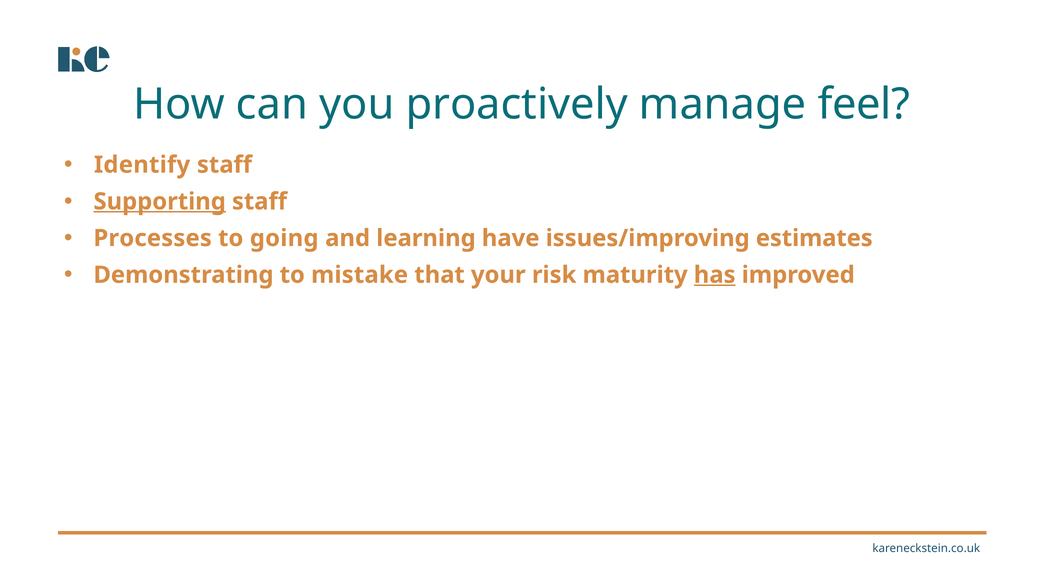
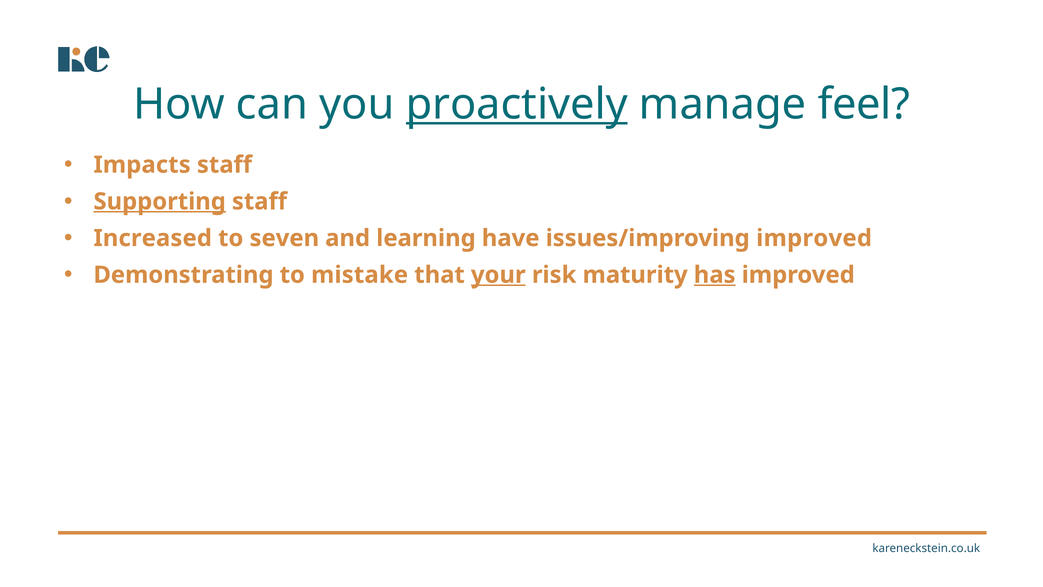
proactively underline: none -> present
Identify: Identify -> Impacts
Processes: Processes -> Increased
going: going -> seven
issues/improving estimates: estimates -> improved
your underline: none -> present
